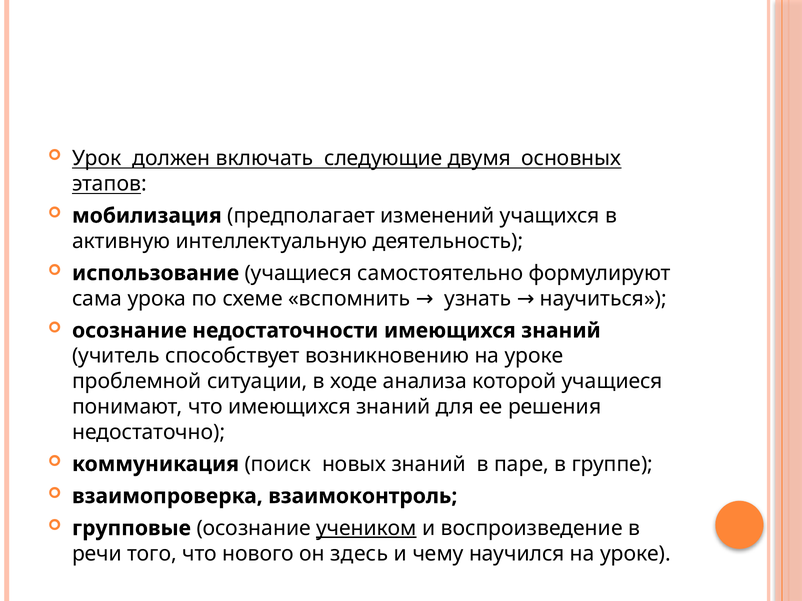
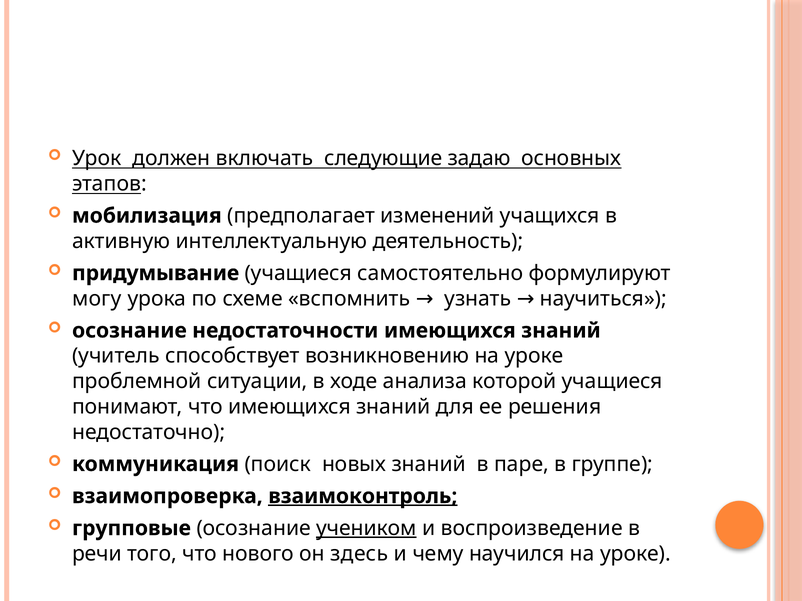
двумя: двумя -> задаю
использование: использование -> придумывание
сама: сама -> могу
взаимоконтроль underline: none -> present
